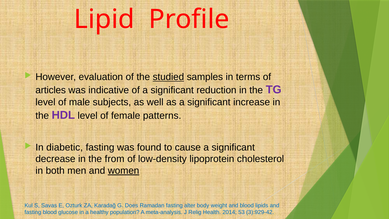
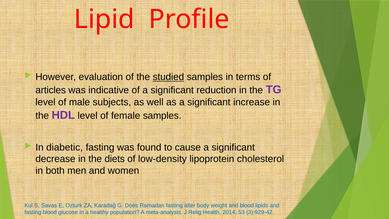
female patterns: patterns -> samples
from: from -> diets
women underline: present -> none
